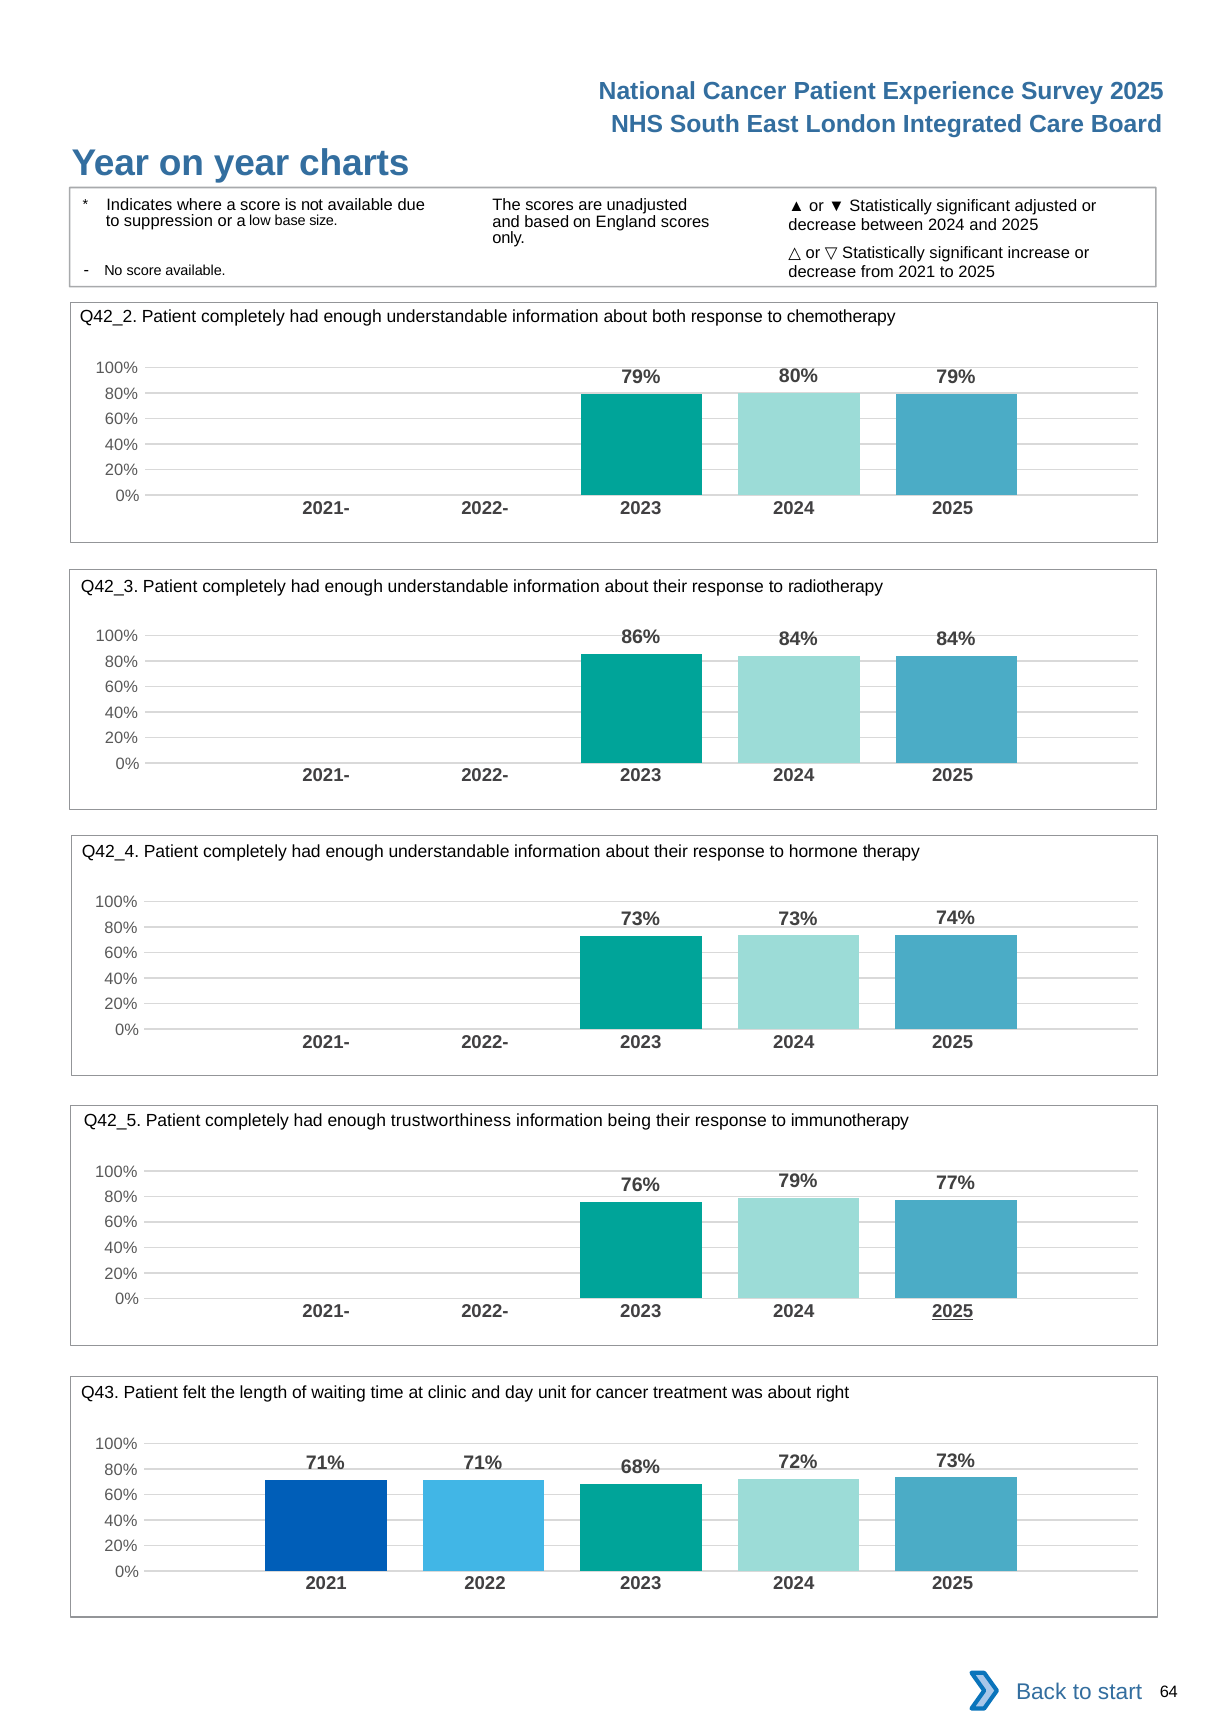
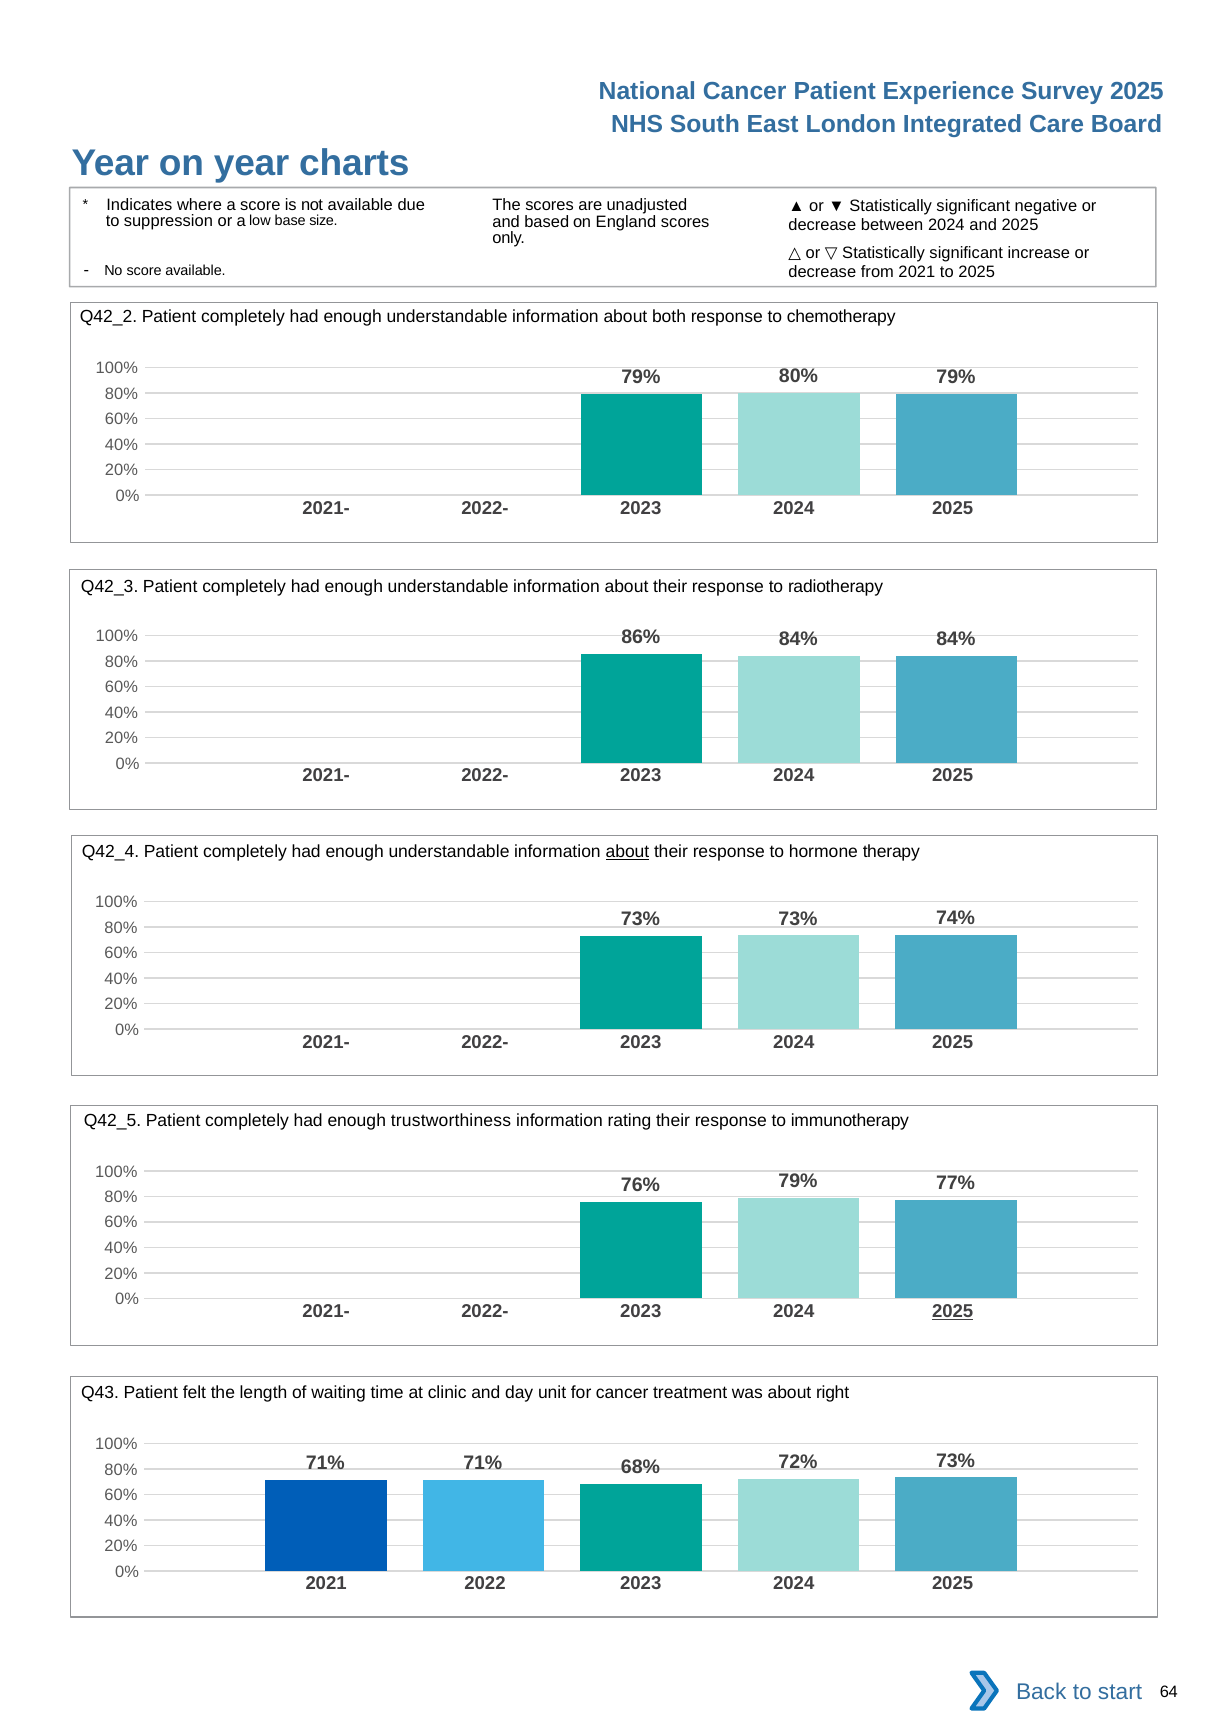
adjusted: adjusted -> negative
about at (627, 852) underline: none -> present
being: being -> rating
